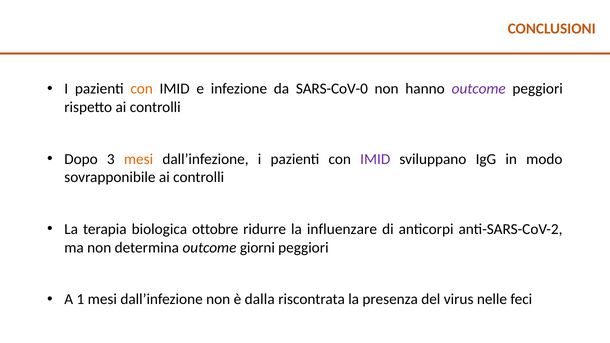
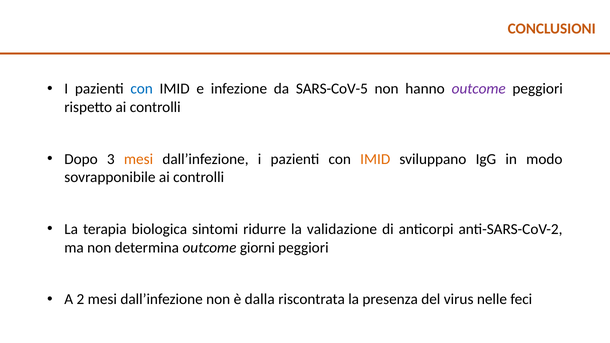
con at (142, 89) colour: orange -> blue
SARS-CoV-0: SARS-CoV-0 -> SARS-CoV-5
IMID at (375, 159) colour: purple -> orange
ottobre: ottobre -> sintomi
influenzare: influenzare -> validazione
1: 1 -> 2
